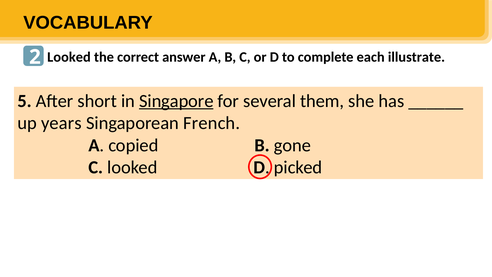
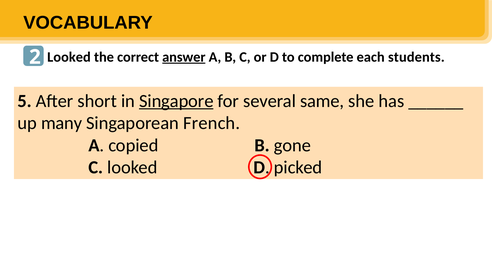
answer underline: none -> present
illustrate: illustrate -> students
them: them -> same
years: years -> many
